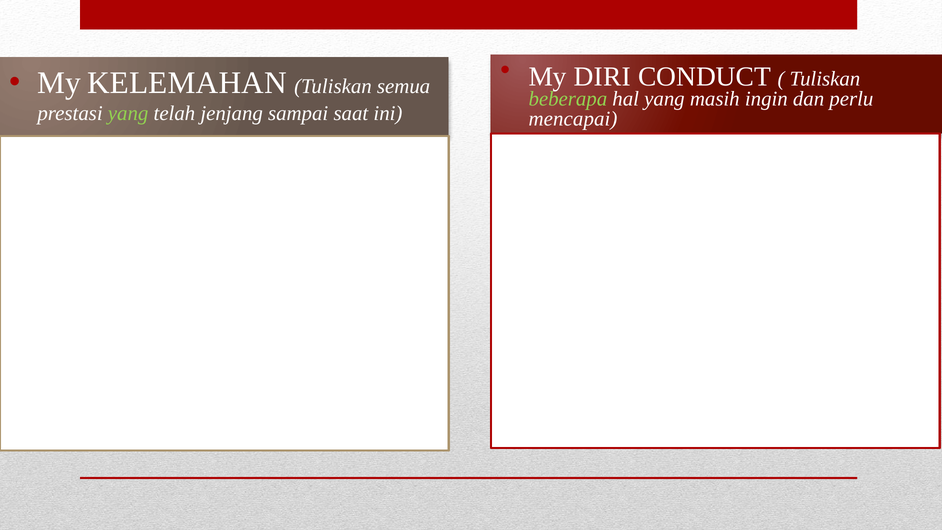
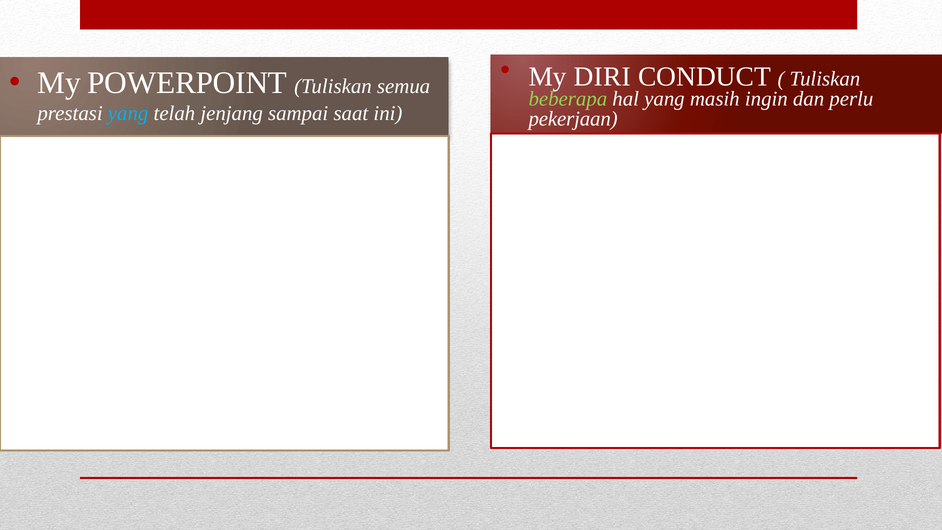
KELEMAHAN: KELEMAHAN -> POWERPOINT
yang at (128, 114) colour: light green -> light blue
mencapai: mencapai -> pekerjaan
